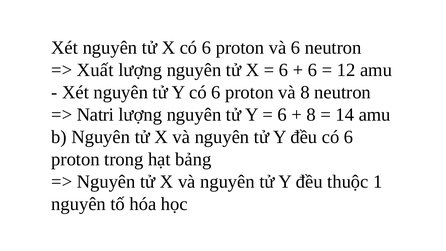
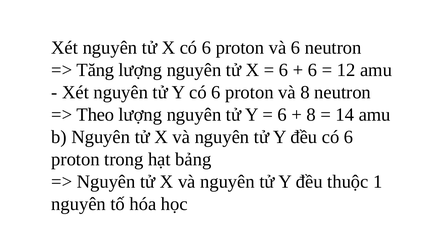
Xuất: Xuất -> Tăng
Natri: Natri -> Theo
